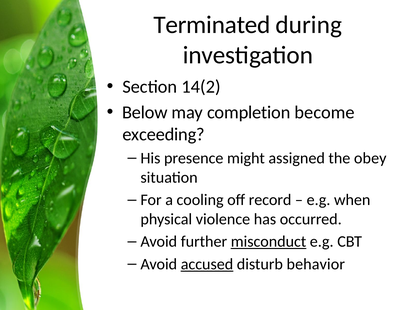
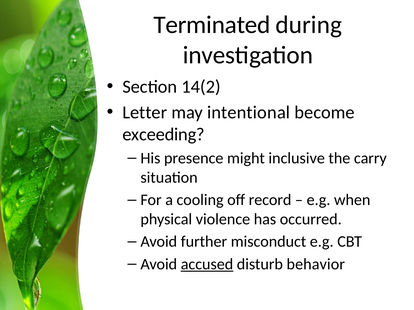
Below: Below -> Letter
completion: completion -> intentional
assigned: assigned -> inclusive
obey: obey -> carry
misconduct underline: present -> none
